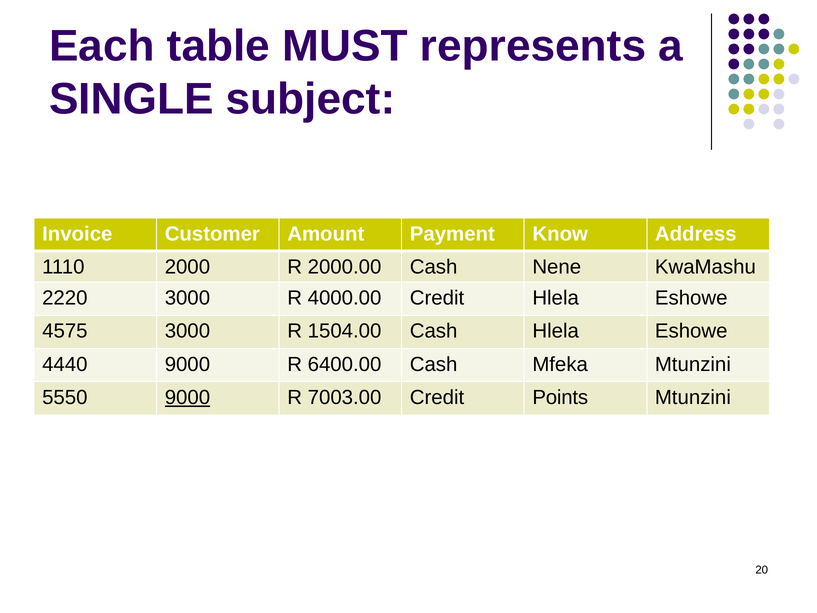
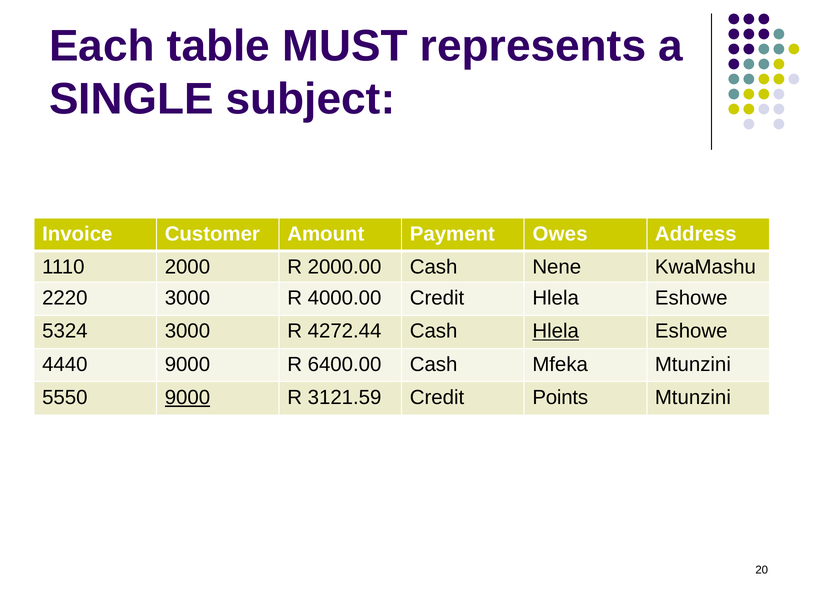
Know: Know -> Owes
4575: 4575 -> 5324
1504.00: 1504.00 -> 4272.44
Hlela at (556, 331) underline: none -> present
7003.00: 7003.00 -> 3121.59
